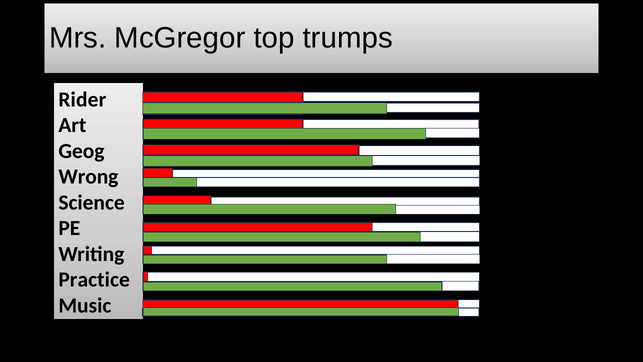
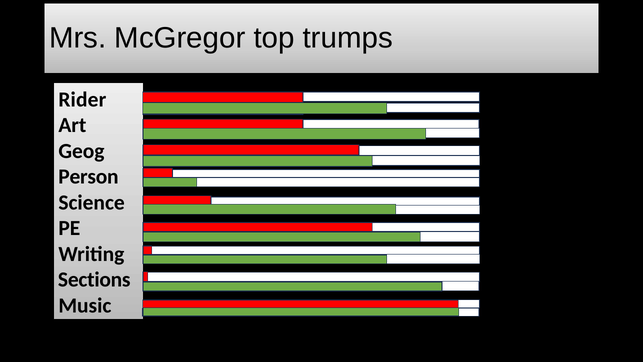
Wrong: Wrong -> Person
Practice: Practice -> Sections
